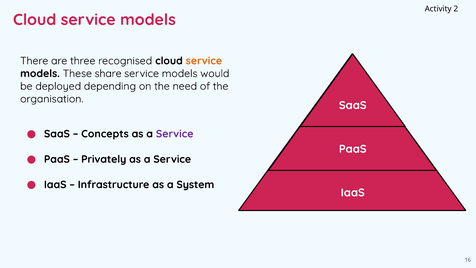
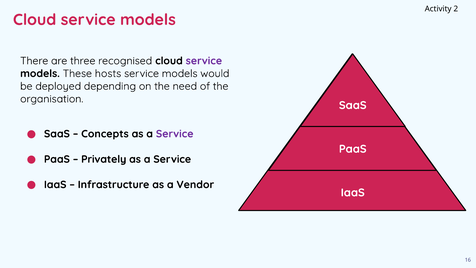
service at (204, 61) colour: orange -> purple
share: share -> hosts
System: System -> Vendor
